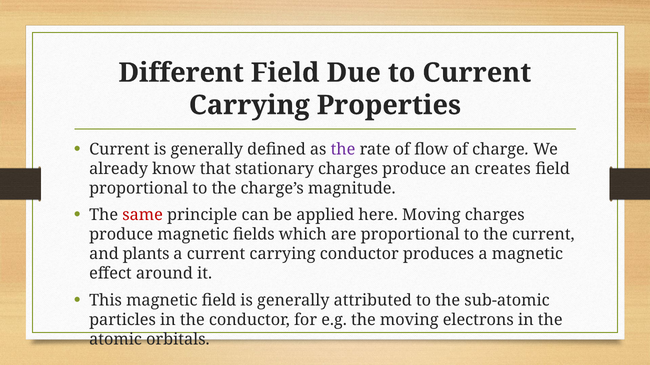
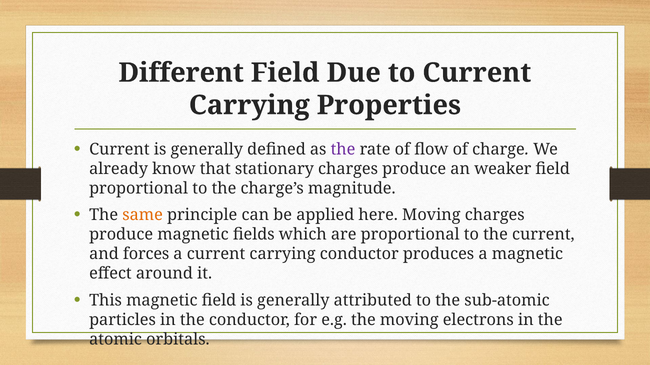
creates: creates -> weaker
same colour: red -> orange
plants: plants -> forces
